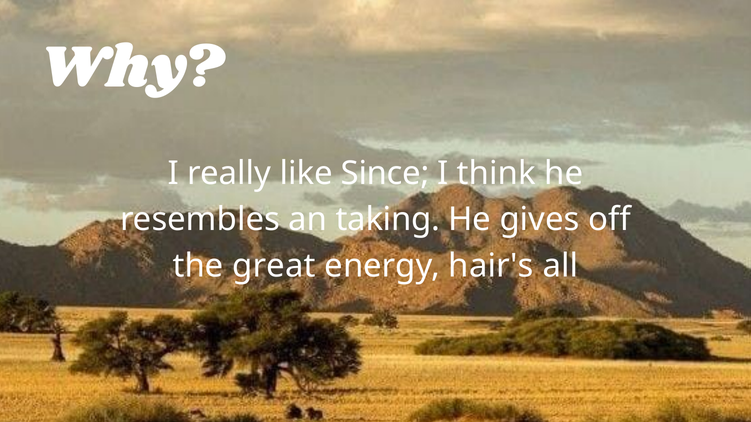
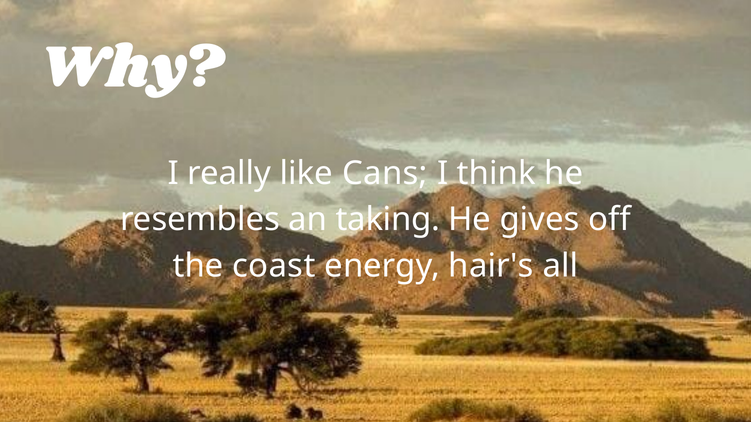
Since: Since -> Cans
great: great -> coast
